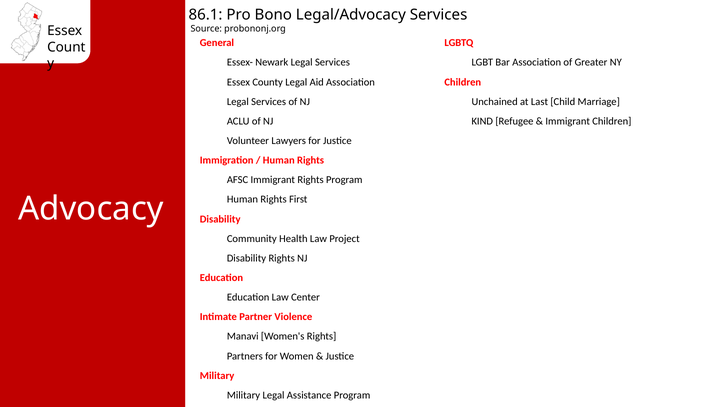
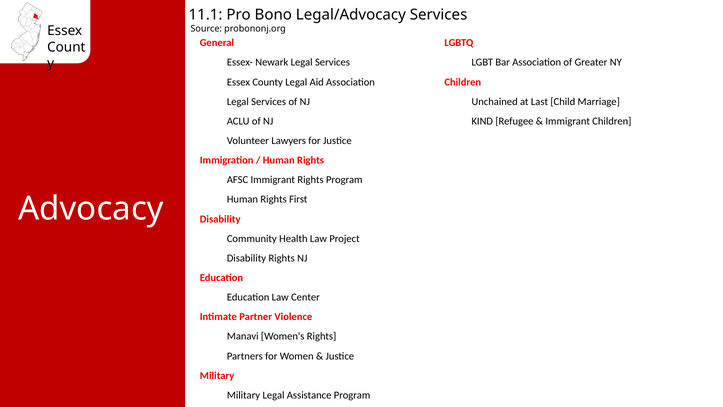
86.1: 86.1 -> 11.1
